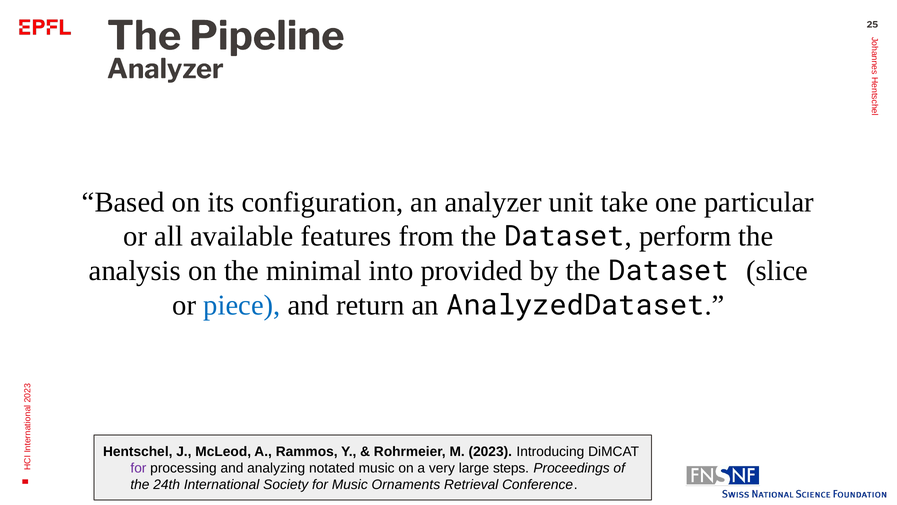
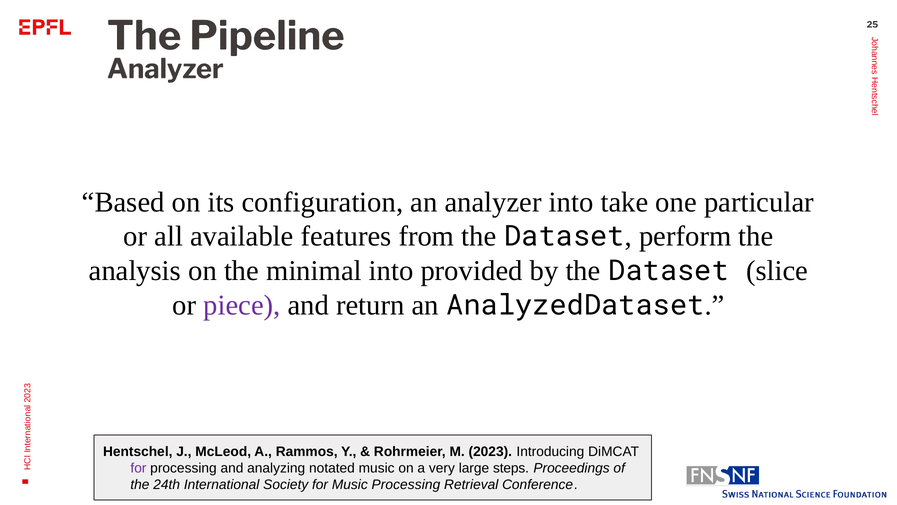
analyzer unit: unit -> into
piece colour: blue -> purple
Music Ornaments: Ornaments -> Processing
